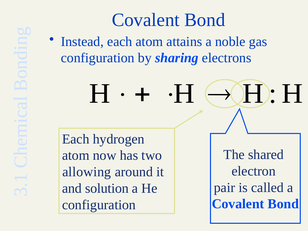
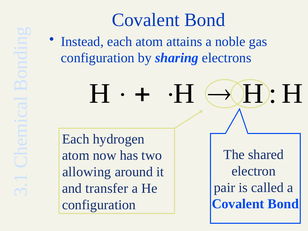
solution: solution -> transfer
